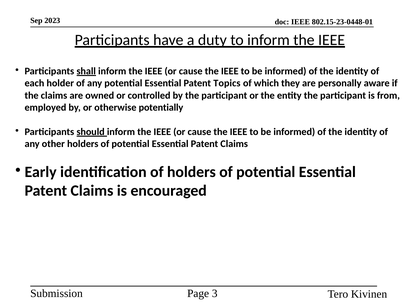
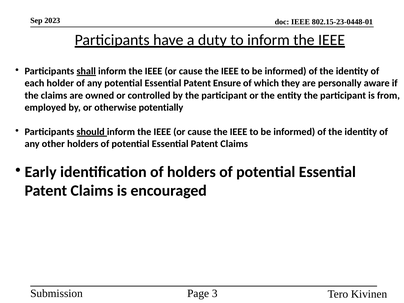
Topics: Topics -> Ensure
